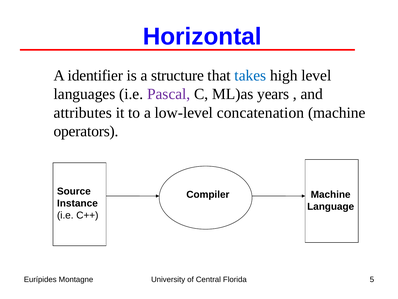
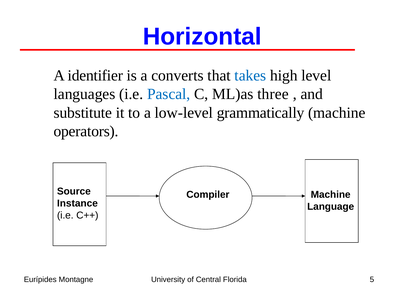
structure: structure -> converts
Pascal colour: purple -> blue
years: years -> three
attributes: attributes -> substitute
concatenation: concatenation -> grammatically
